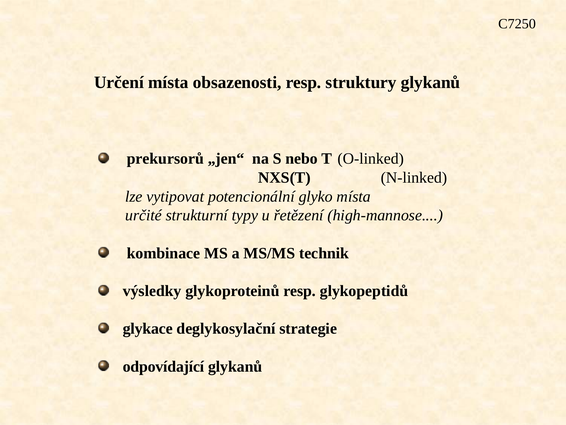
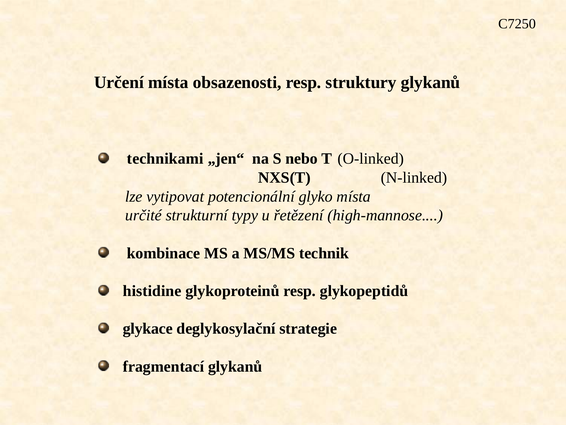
prekursorů: prekursorů -> technikami
výsledky: výsledky -> histidine
odpovídající: odpovídající -> fragmentací
